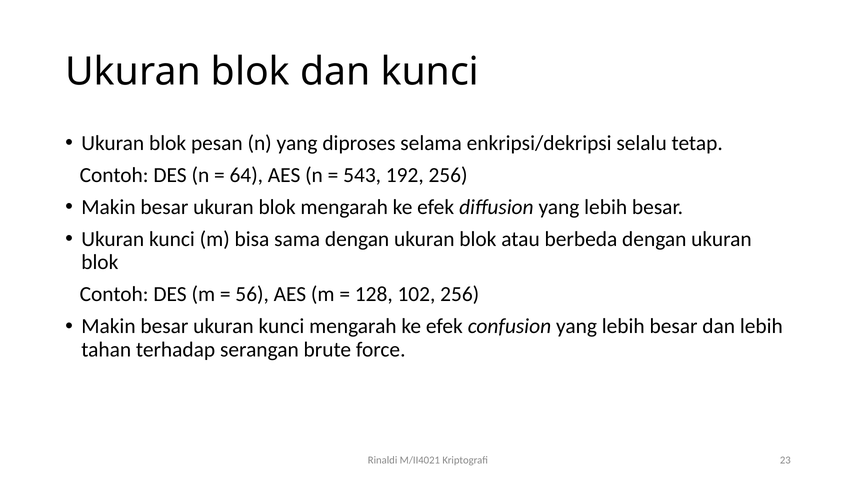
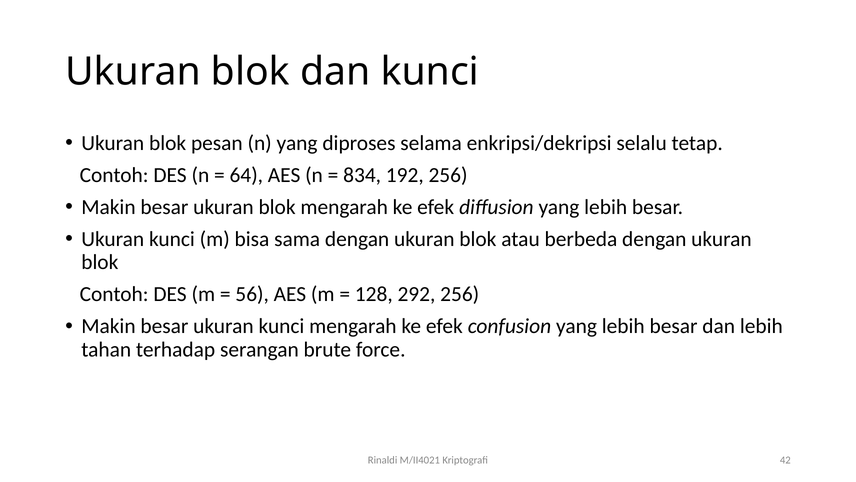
543: 543 -> 834
102: 102 -> 292
23: 23 -> 42
